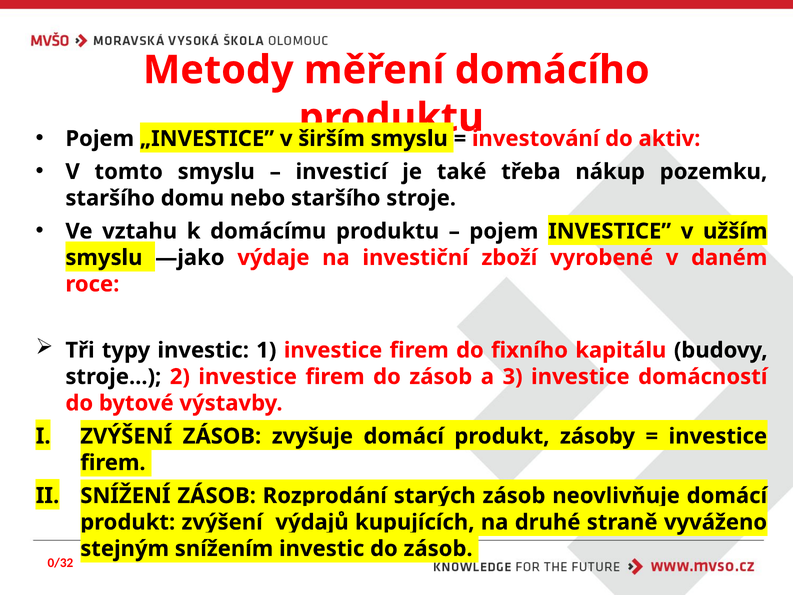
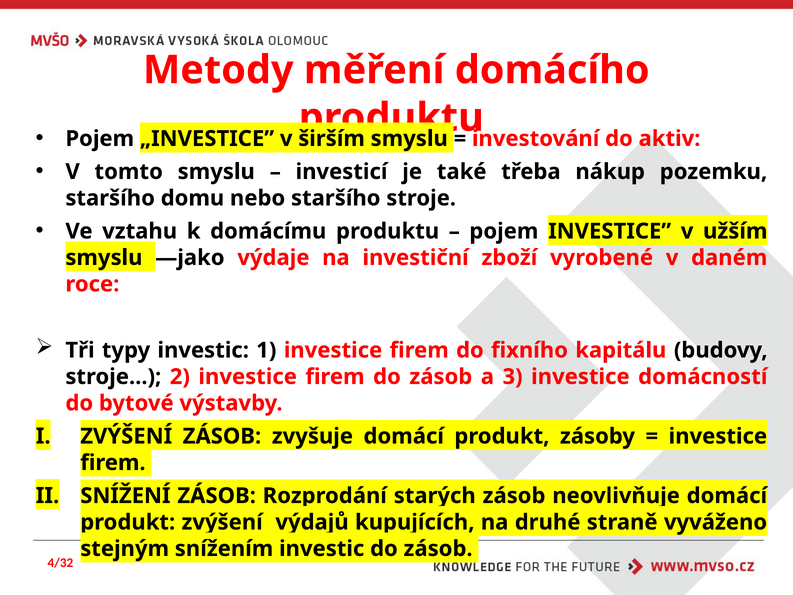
0/32: 0/32 -> 4/32
